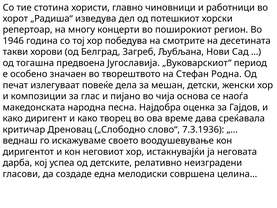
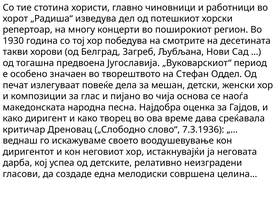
1946: 1946 -> 1930
Родна: Родна -> Оддел
